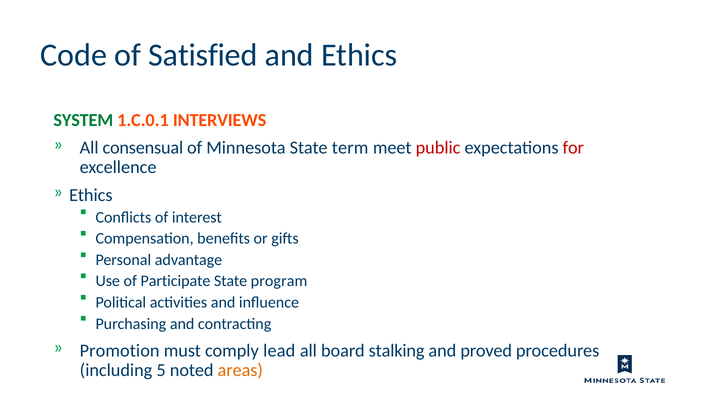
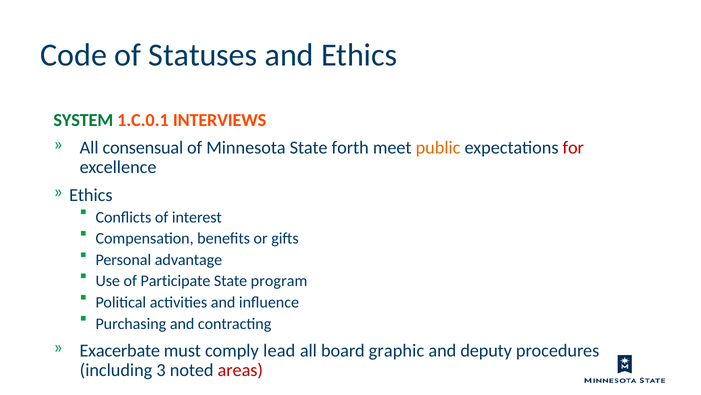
Satisfied: Satisfied -> Statuses
term: term -> forth
public colour: red -> orange
Promotion: Promotion -> Exacerbate
stalking: stalking -> graphic
proved: proved -> deputy
5: 5 -> 3
areas colour: orange -> red
